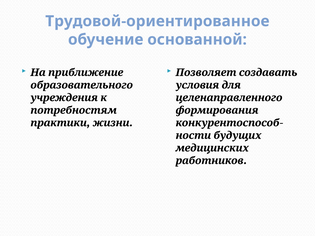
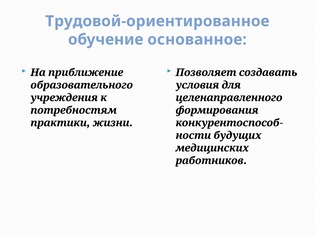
основанной: основанной -> основанное
